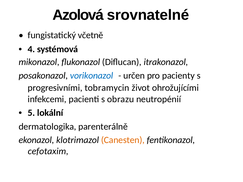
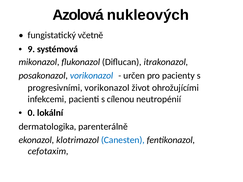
srovnatelné: srovnatelné -> nukleových
4: 4 -> 9
progresivními tobramycin: tobramycin -> vorikonazol
obrazu: obrazu -> cílenou
5: 5 -> 0
Canesten colour: orange -> blue
